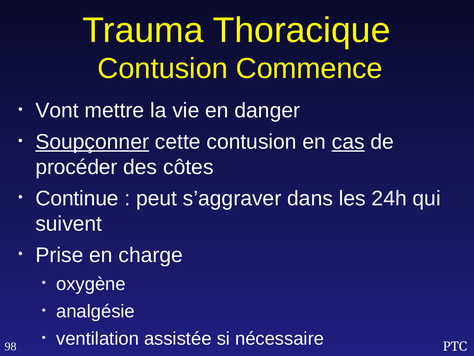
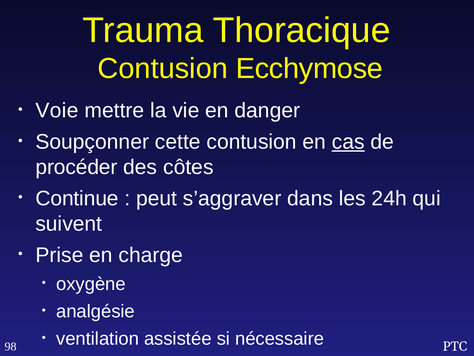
Commence: Commence -> Ecchymose
Vont: Vont -> Voie
Soupçonner underline: present -> none
